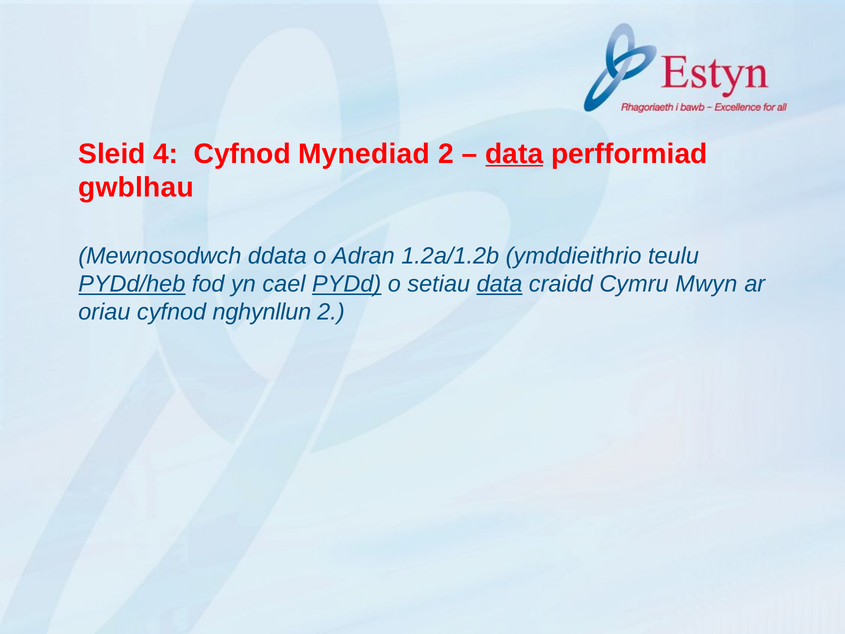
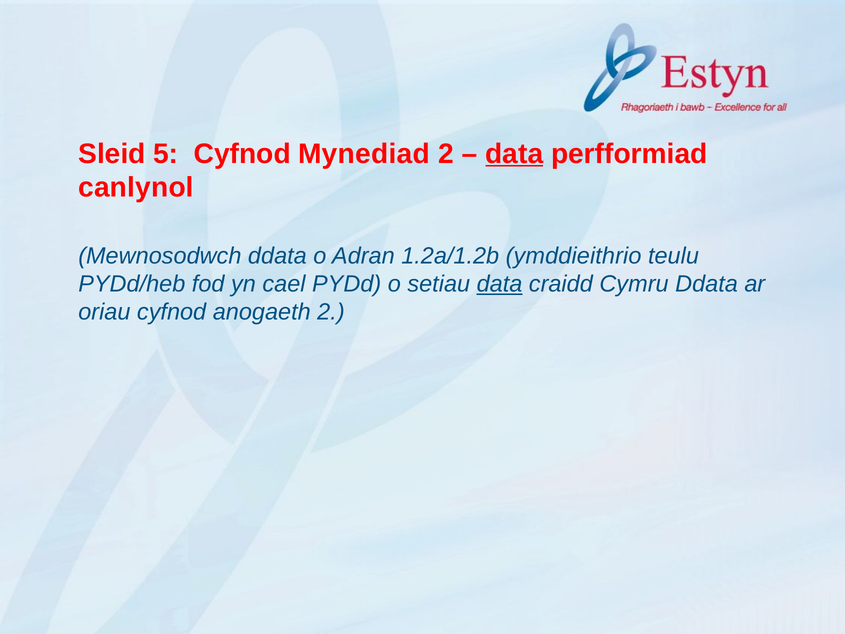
4: 4 -> 5
gwblhau: gwblhau -> canlynol
PYDd/heb underline: present -> none
PYDd underline: present -> none
Cymru Mwyn: Mwyn -> Ddata
nghynllun: nghynllun -> anogaeth
